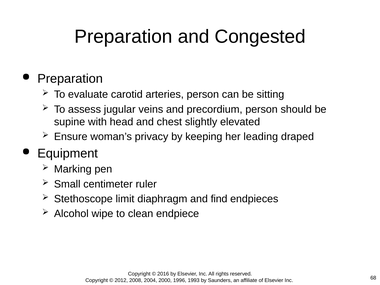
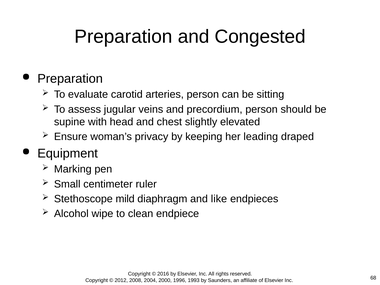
limit: limit -> mild
find: find -> like
